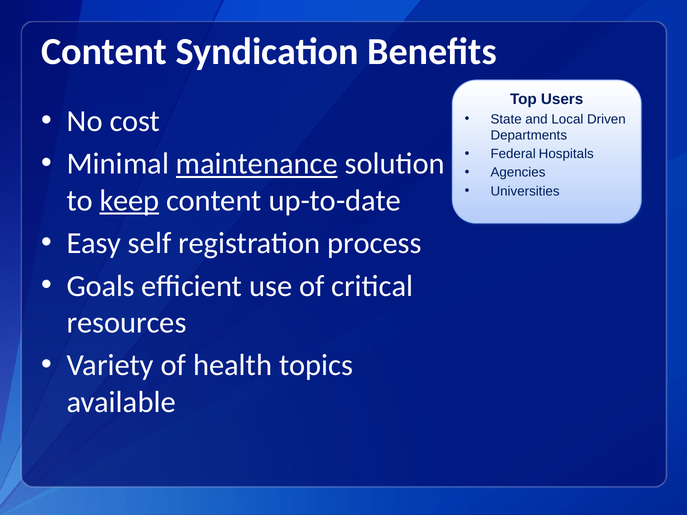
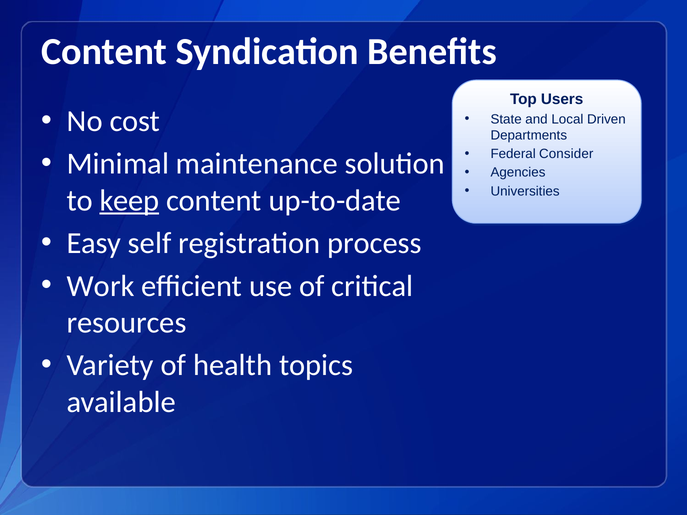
Hospitals: Hospitals -> Consider
maintenance underline: present -> none
Goals: Goals -> Work
